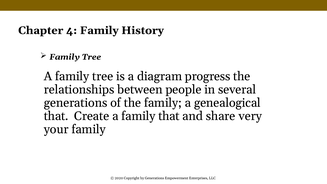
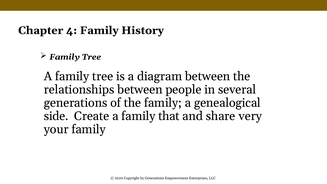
diagram progress: progress -> between
that at (56, 116): that -> side
